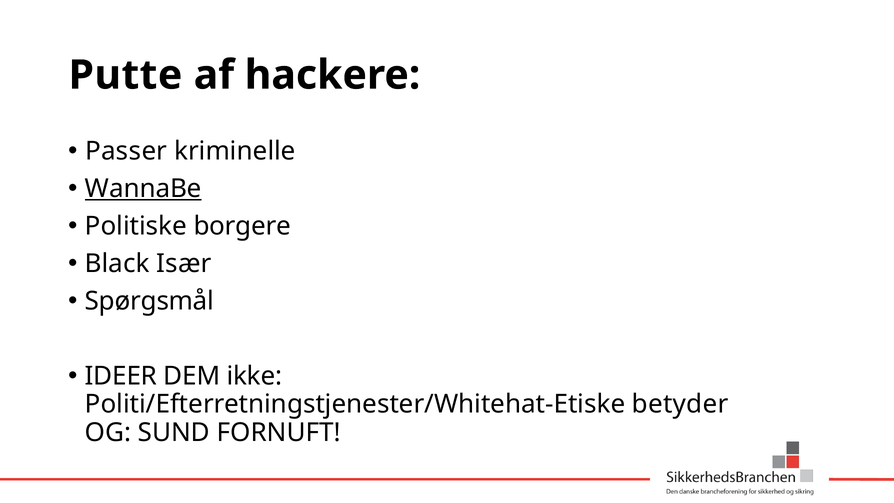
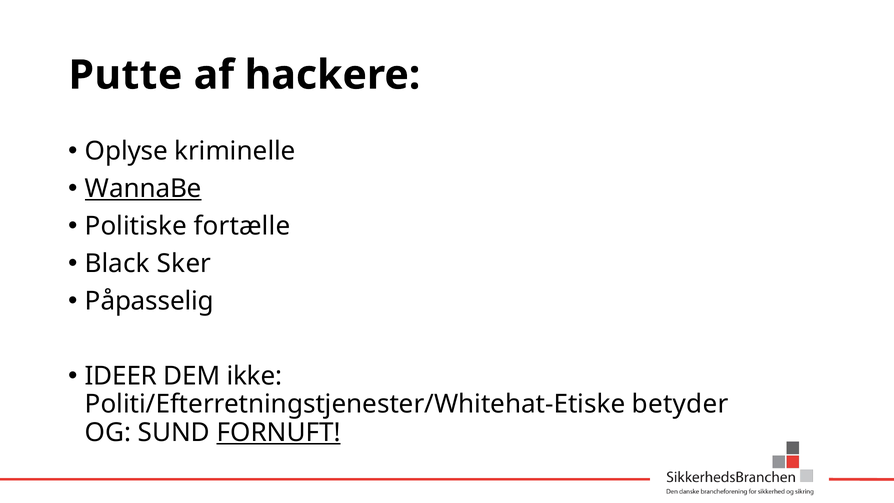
Passer: Passer -> Oplyse
borgere: borgere -> fortælle
Især: Især -> Sker
Spørgsmål: Spørgsmål -> Påpasselig
FORNUFT underline: none -> present
